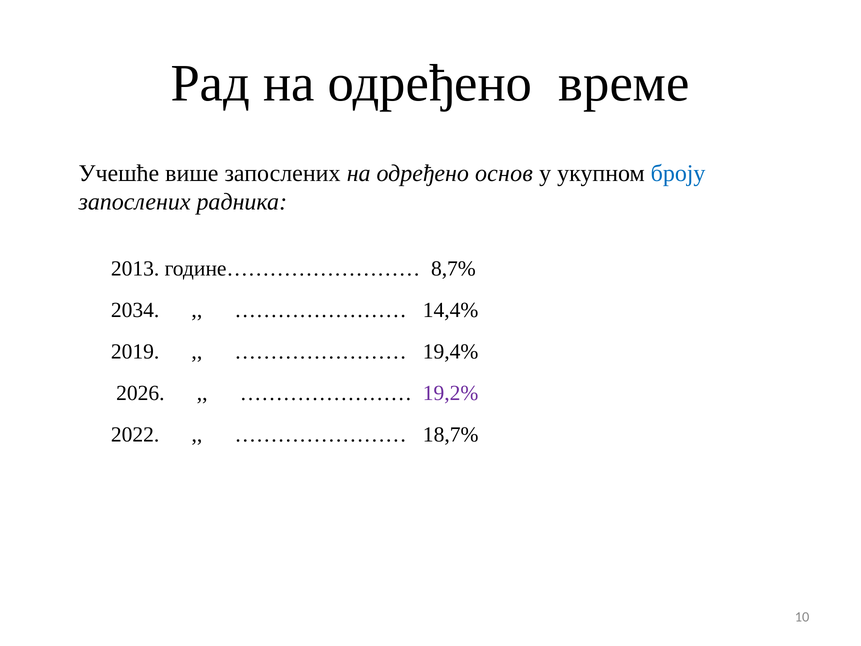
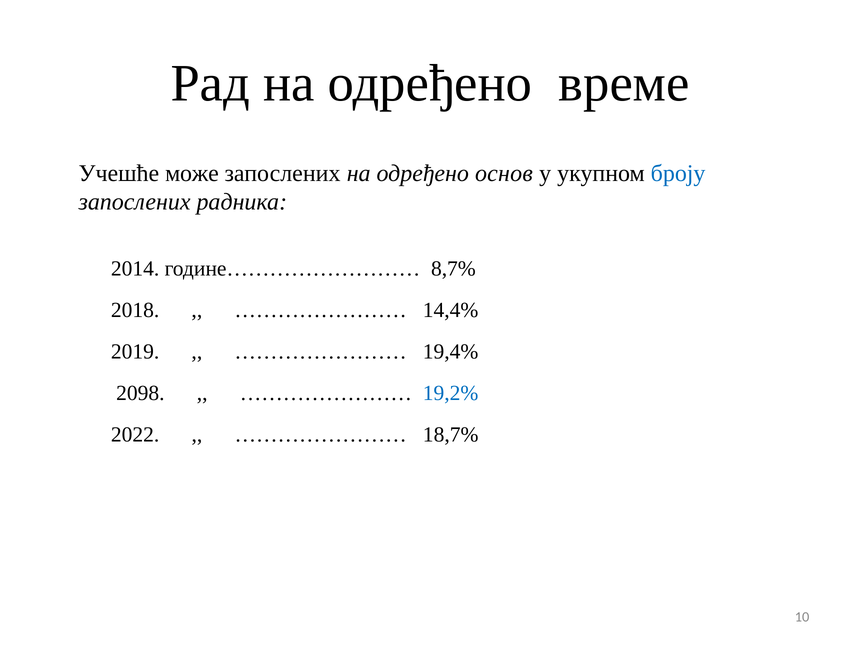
више: више -> може
2013: 2013 -> 2014
2034: 2034 -> 2018
2026: 2026 -> 2098
19,2% colour: purple -> blue
